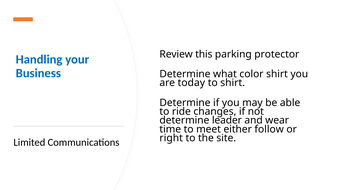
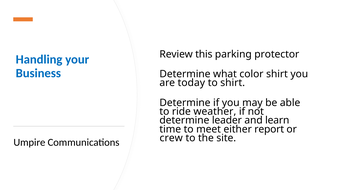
changes: changes -> weather
wear: wear -> learn
follow: follow -> report
right: right -> crew
Limited: Limited -> Umpire
